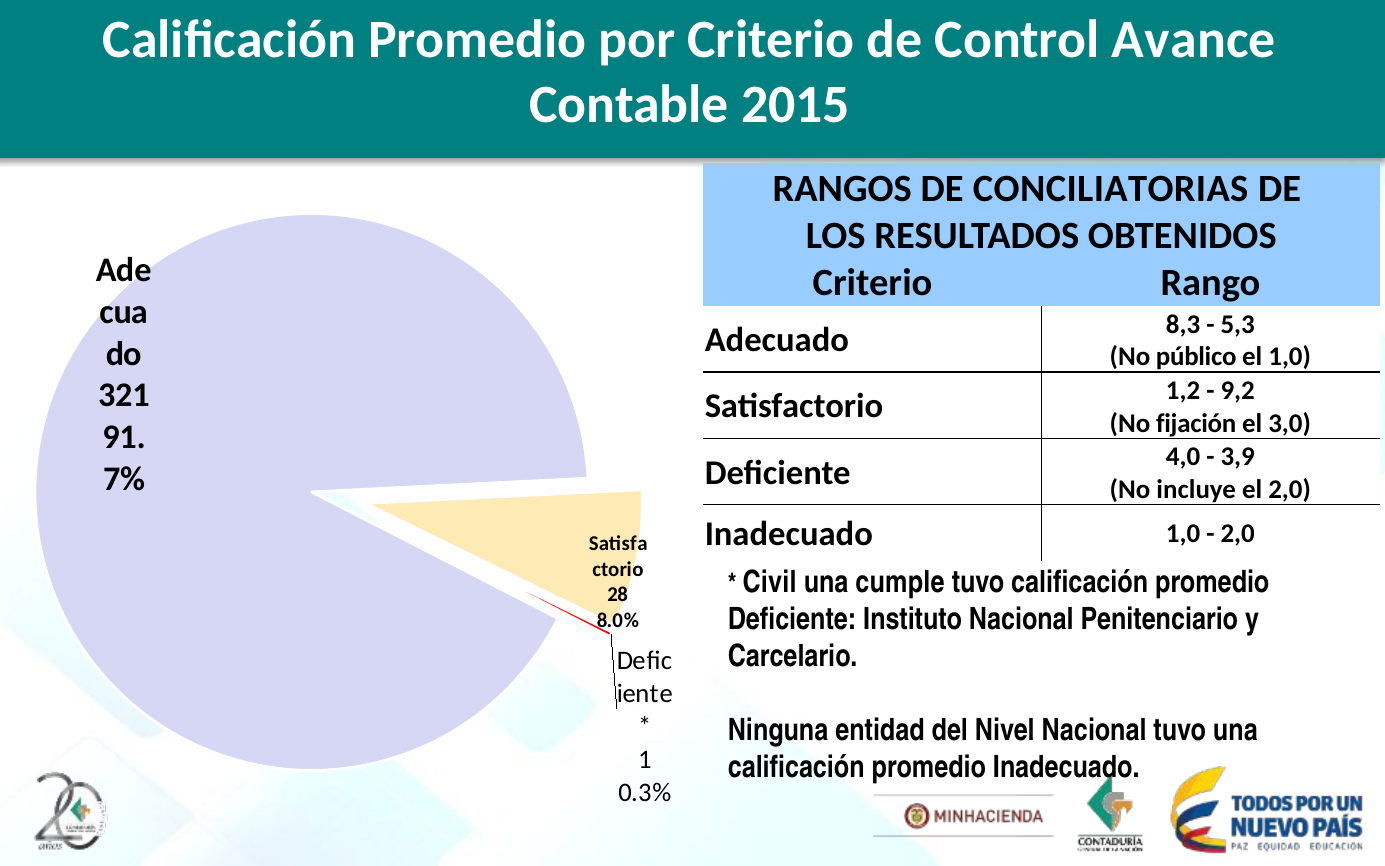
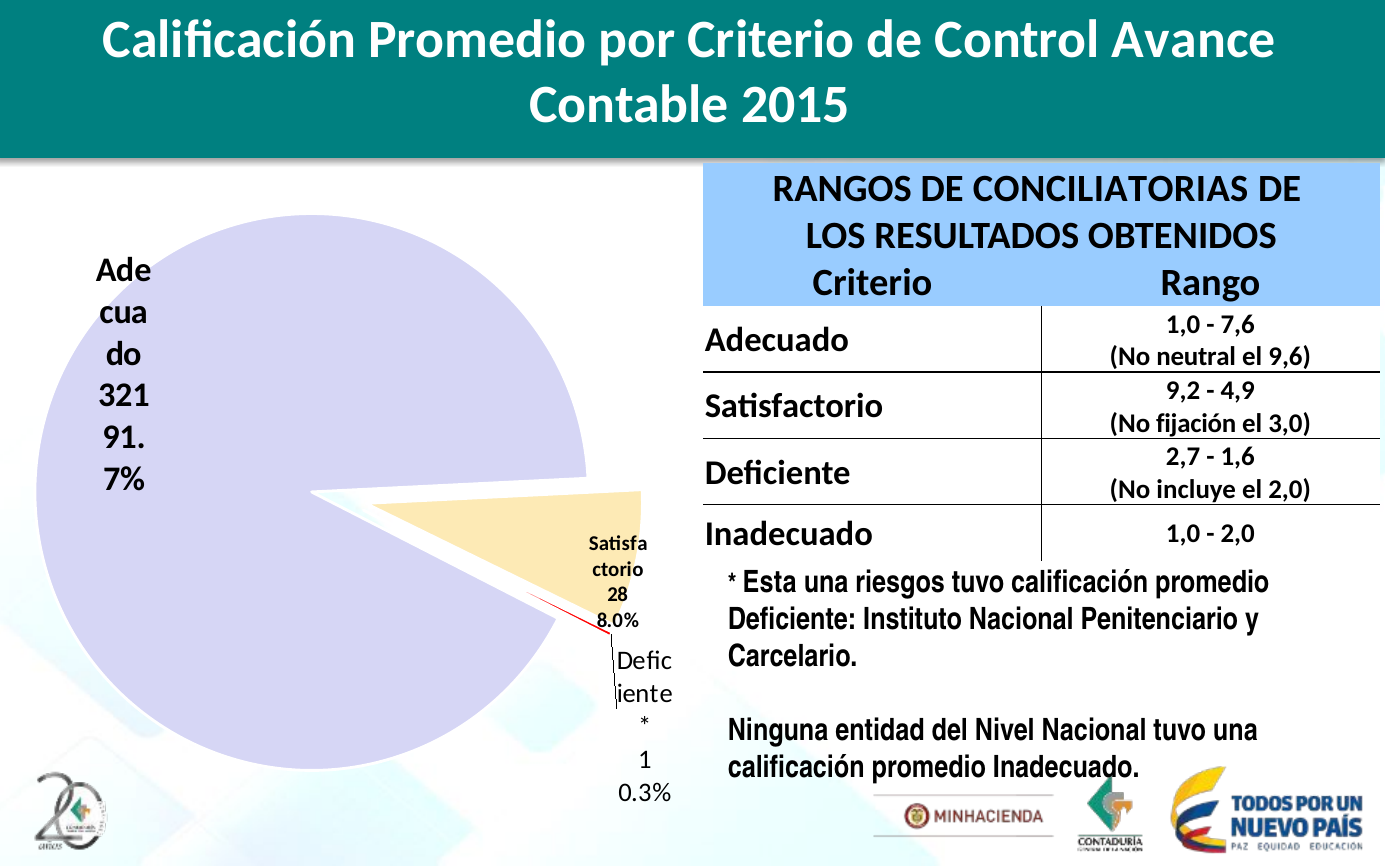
Adecuado 8,3: 8,3 -> 1,0
5,3: 5,3 -> 7,6
público: público -> neutral
el 1,0: 1,0 -> 9,6
1,2: 1,2 -> 9,2
9,2: 9,2 -> 4,9
4,0: 4,0 -> 2,7
3,9: 3,9 -> 1,6
Civil: Civil -> Esta
cumple: cumple -> riesgos
